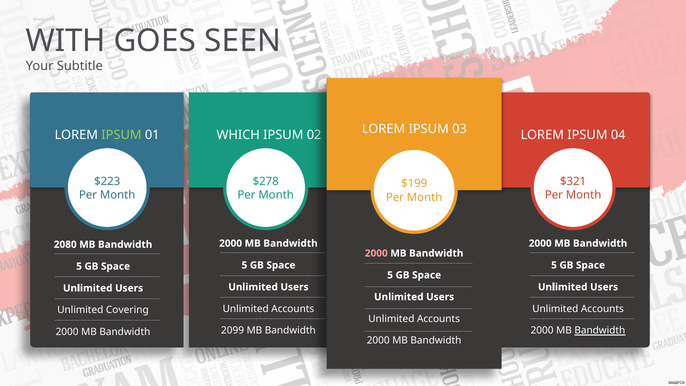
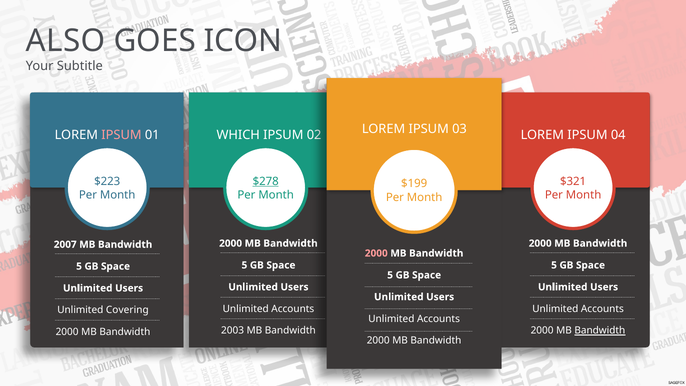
WITH: WITH -> ALSO
SEEN: SEEN -> ICON
IPSUM at (121, 135) colour: light green -> pink
$278 underline: none -> present
2080: 2080 -> 2007
2099: 2099 -> 2003
